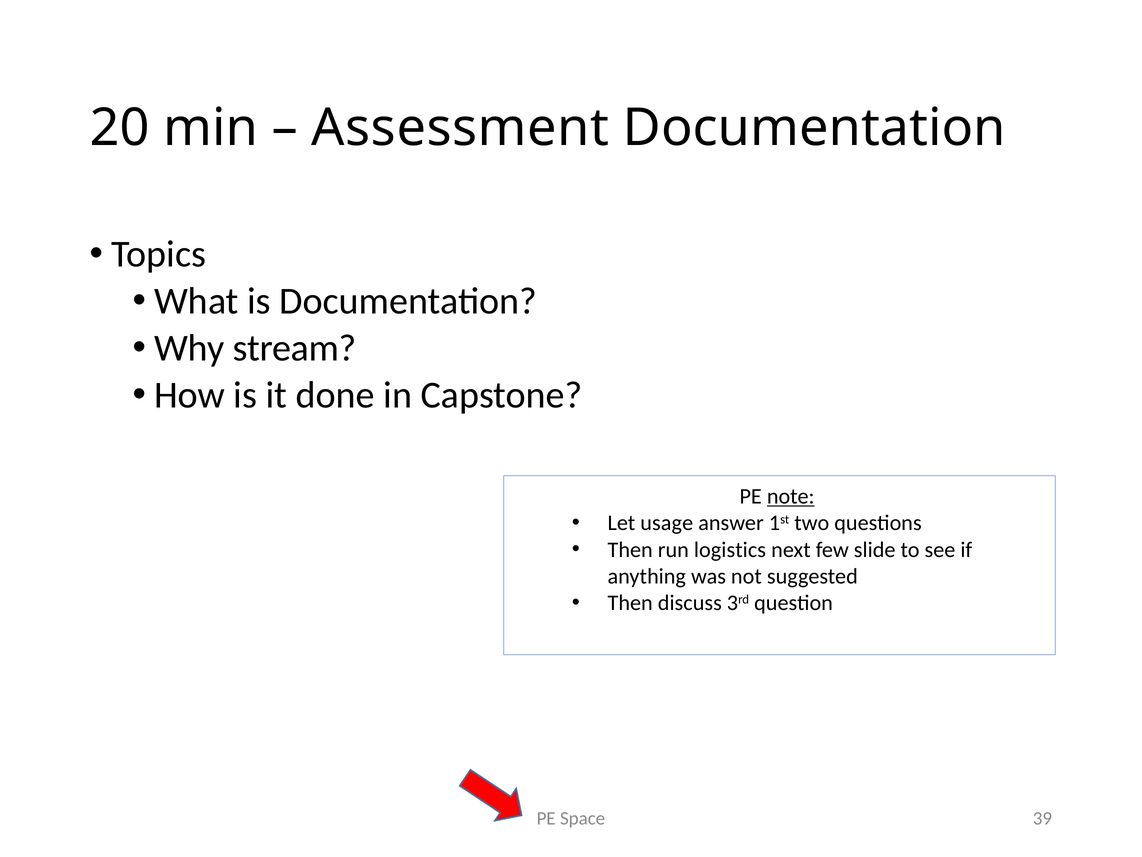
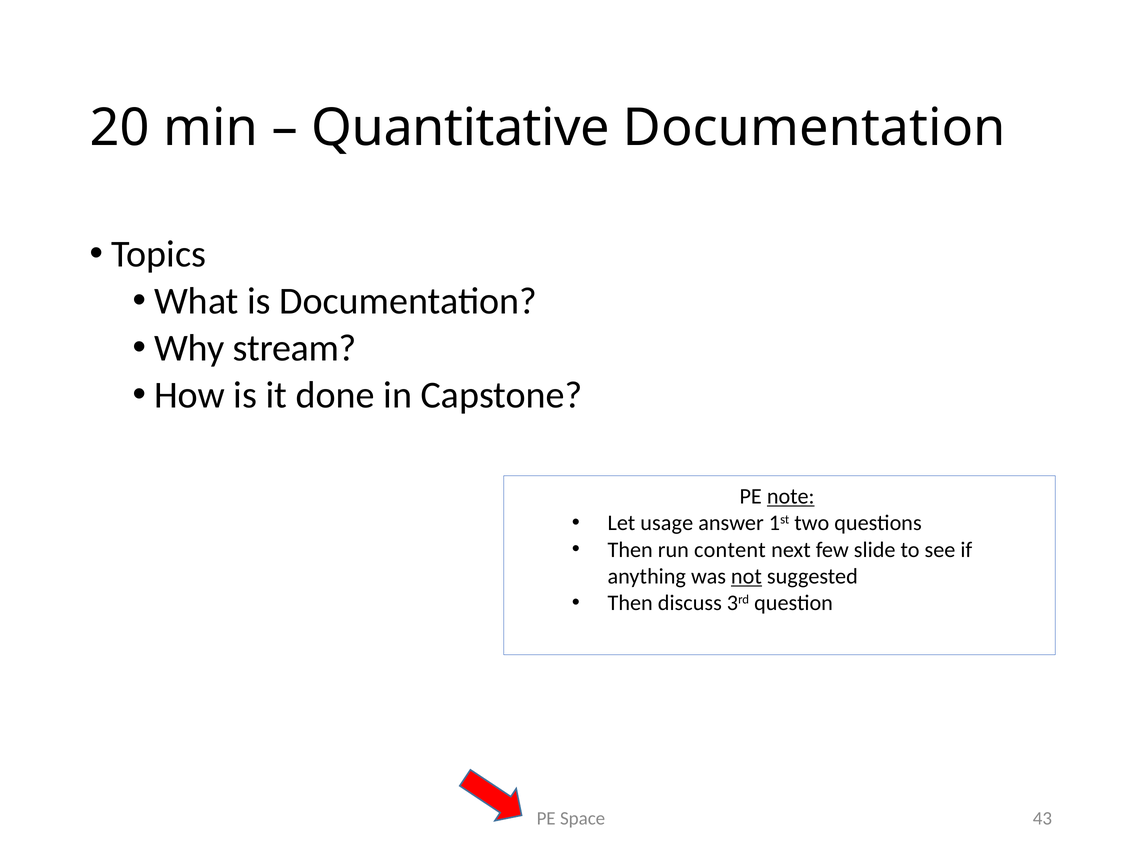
Assessment: Assessment -> Quantitative
logistics: logistics -> content
not underline: none -> present
39: 39 -> 43
